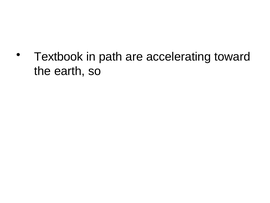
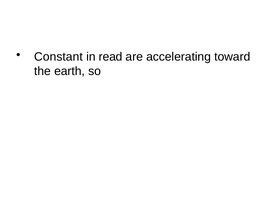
Textbook: Textbook -> Constant
path: path -> read
